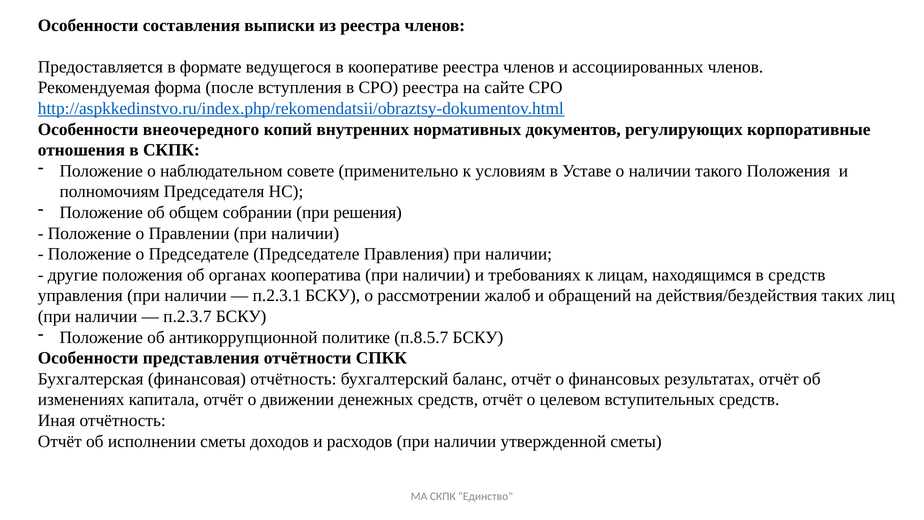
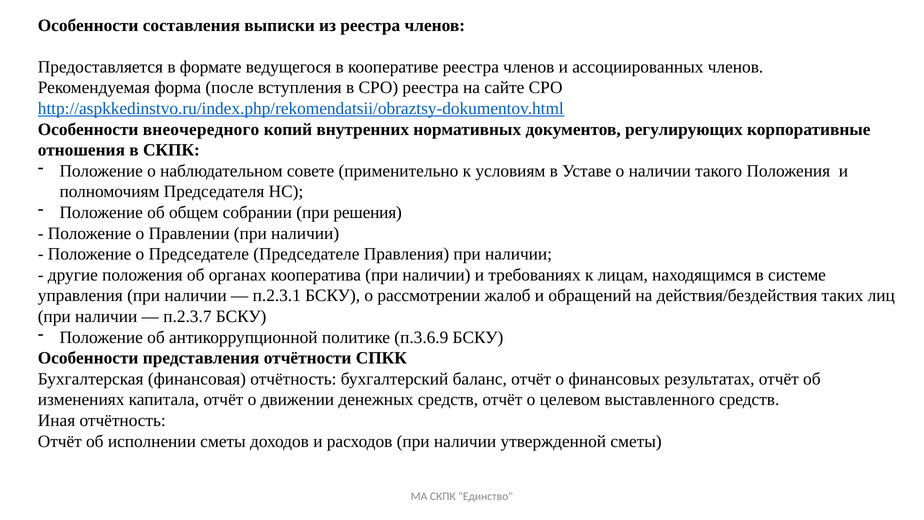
в средств: средств -> системе
п.8.5.7: п.8.5.7 -> п.3.6.9
вступительных: вступительных -> выставленного
